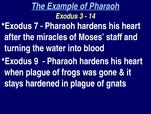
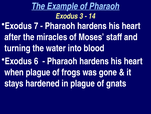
9: 9 -> 6
